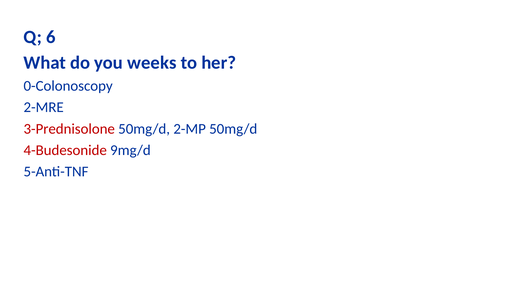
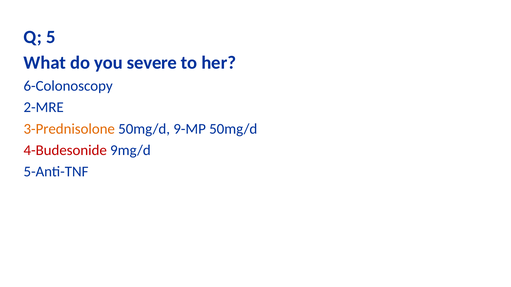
6: 6 -> 5
weeks: weeks -> severe
0-Colonoscopy: 0-Colonoscopy -> 6-Colonoscopy
3-Prednisolone colour: red -> orange
2-MP: 2-MP -> 9-MP
